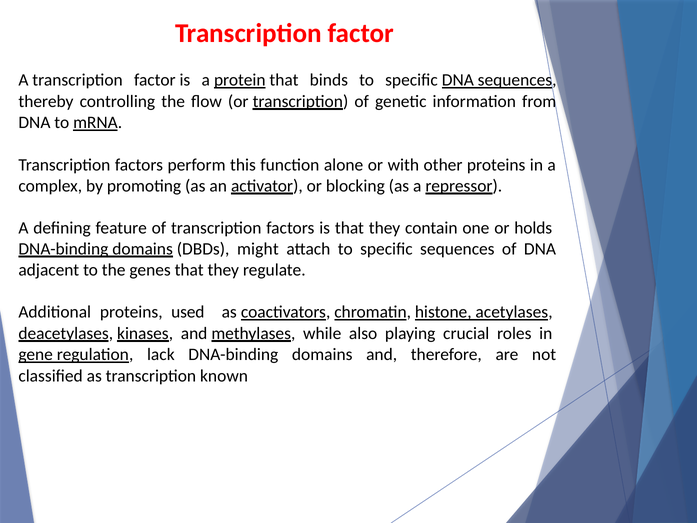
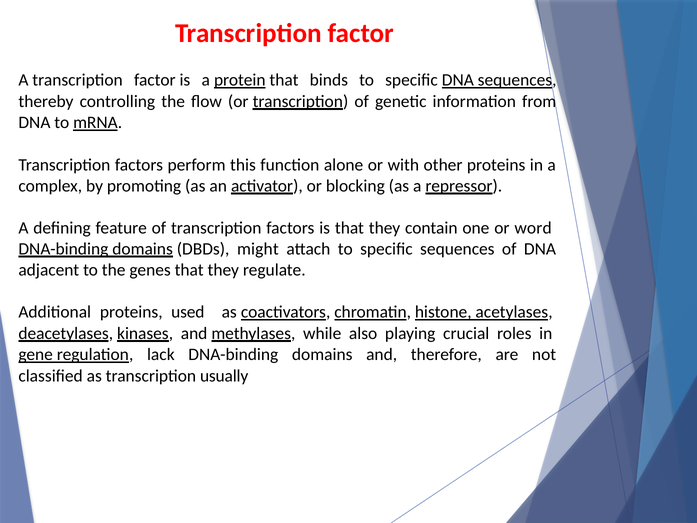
holds: holds -> word
known: known -> usually
